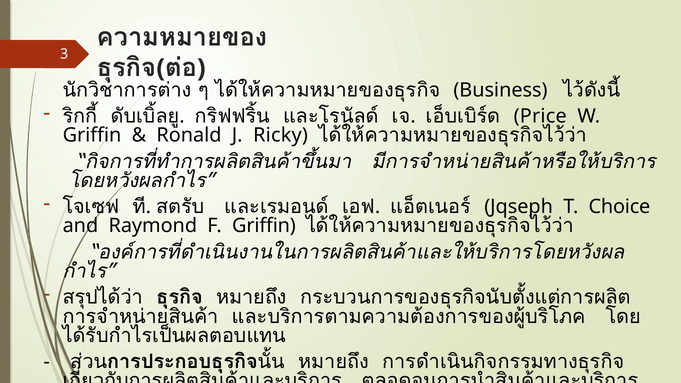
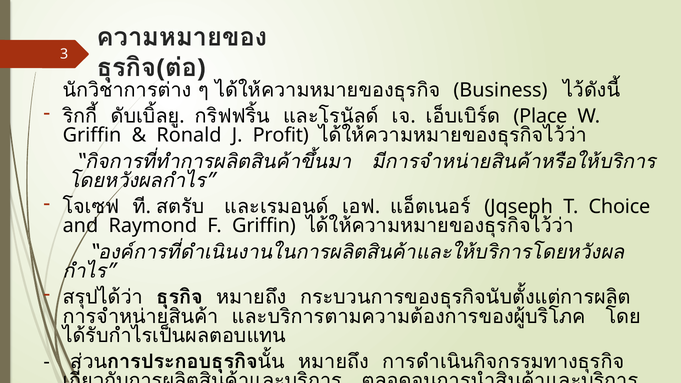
Price: Price -> Place
Ricky: Ricky -> Profit
